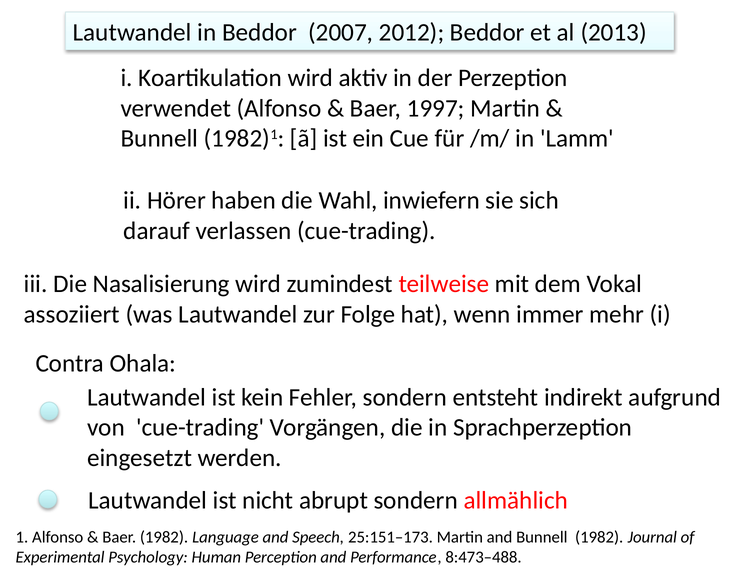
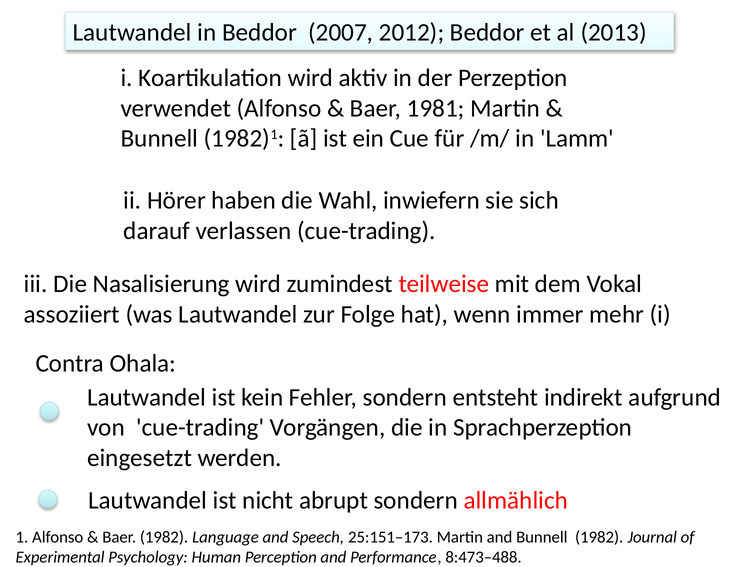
1997: 1997 -> 1981
